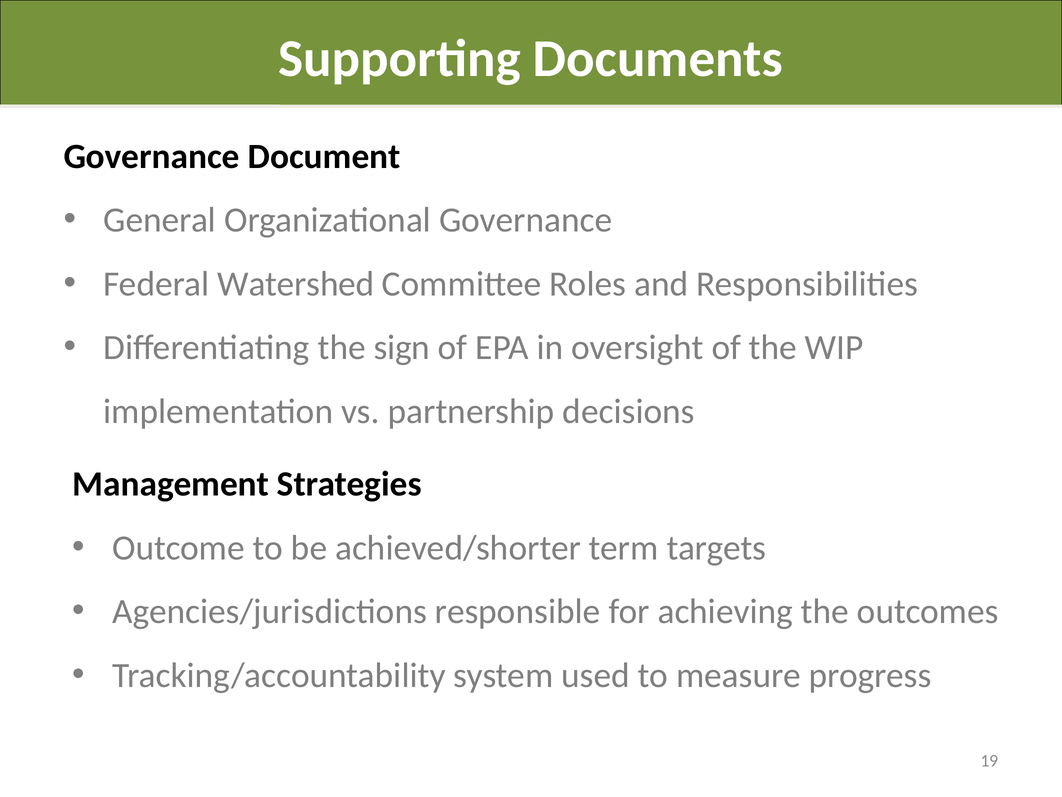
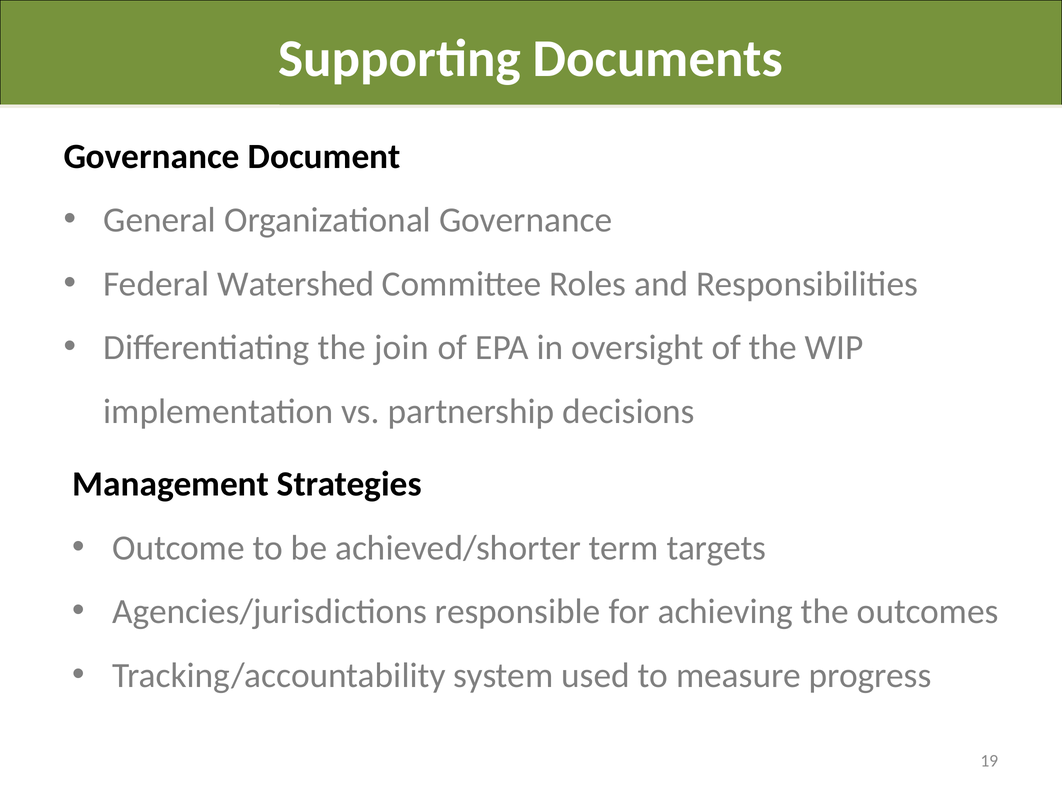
sign: sign -> join
